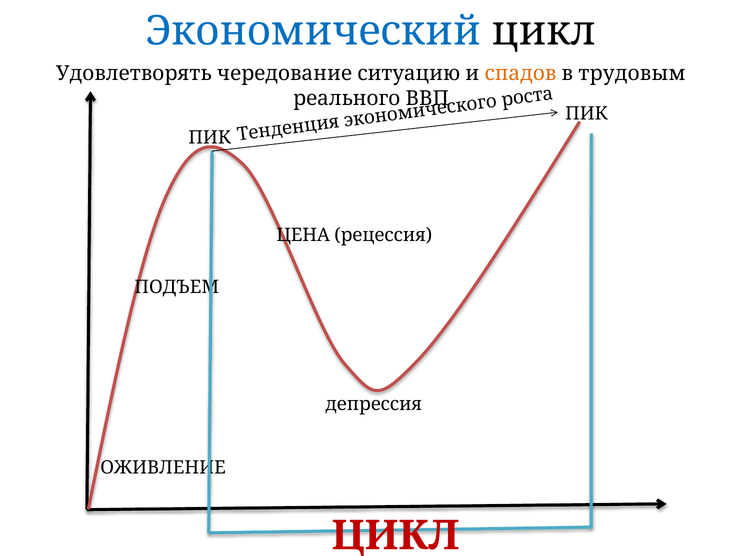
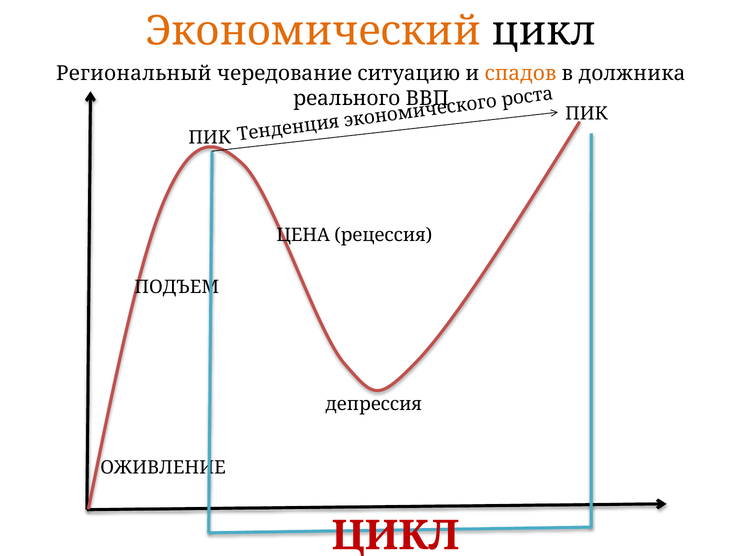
Экономический colour: blue -> orange
Удовлетворять: Удовлетворять -> Региональный
трудовым: трудовым -> должника
